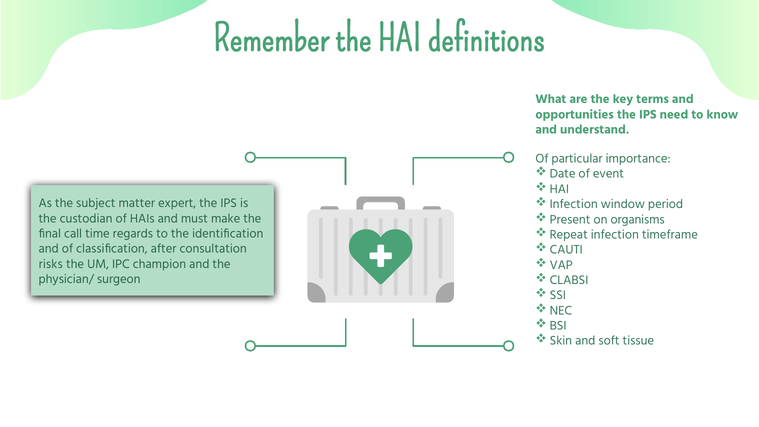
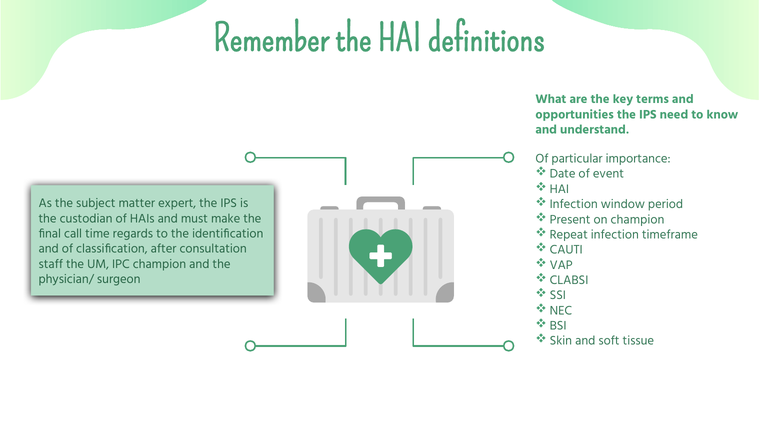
on organisms: organisms -> champion
risks: risks -> staff
